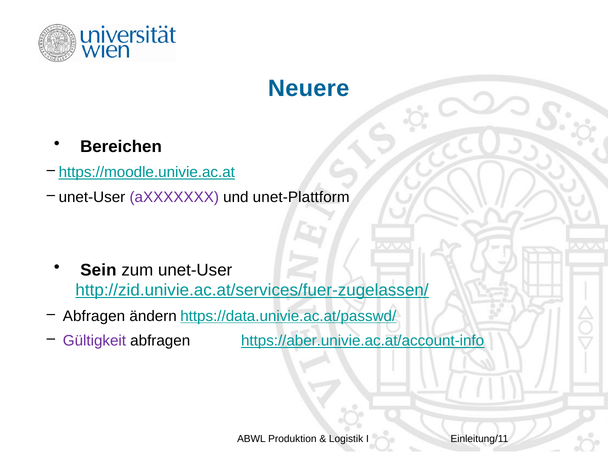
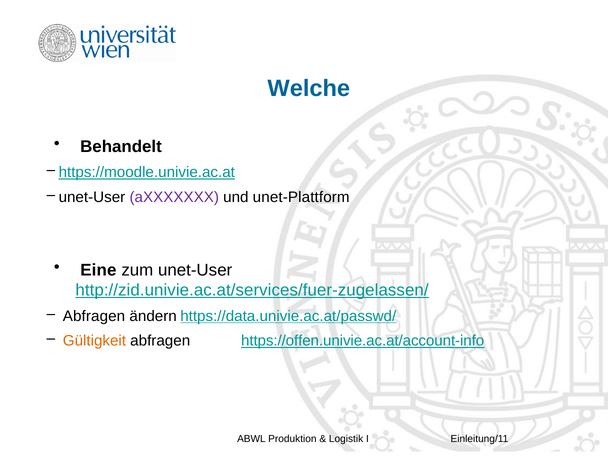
Neuere: Neuere -> Welche
Bereichen: Bereichen -> Behandelt
Sein: Sein -> Eine
Gültigkeit colour: purple -> orange
https://aber.univie.ac.at/account-info: https://aber.univie.ac.at/account-info -> https://offen.univie.ac.at/account-info
